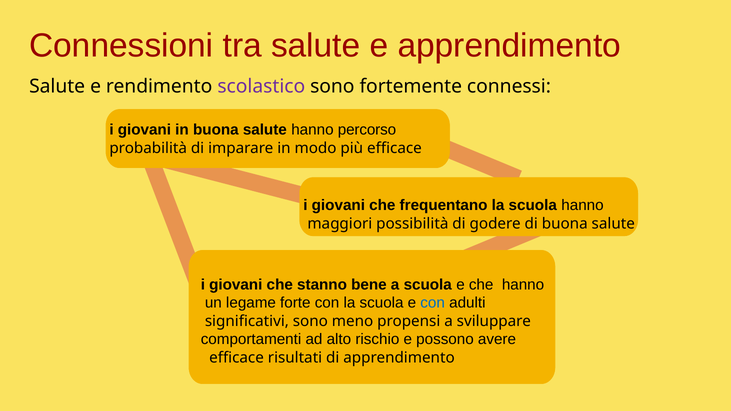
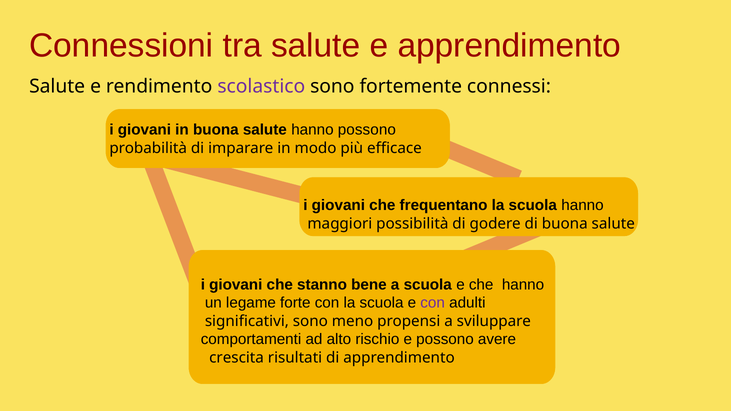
hanno percorso: percorso -> possono
con at (433, 303) colour: blue -> purple
efficace at (237, 358): efficace -> crescita
